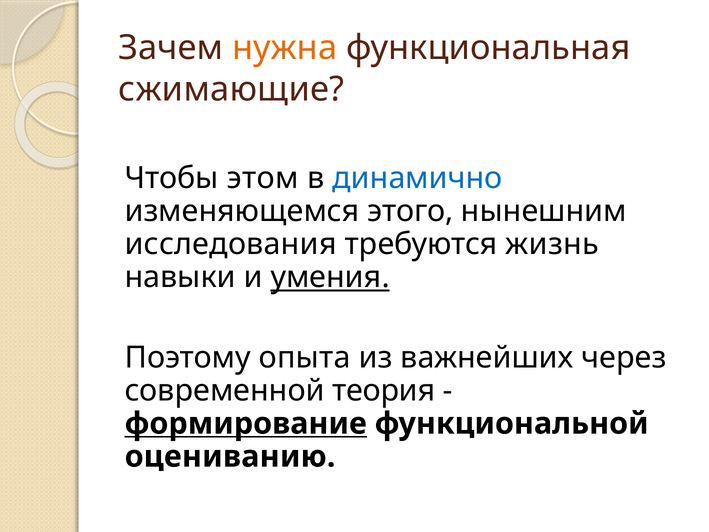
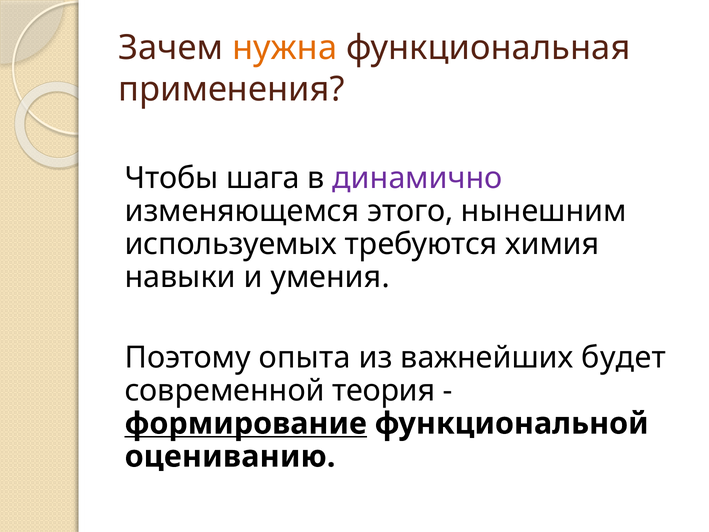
сжимающие: сжимающие -> применения
этом: этом -> шага
динамично colour: blue -> purple
исследования: исследования -> используемых
жизнь: жизнь -> химия
умения underline: present -> none
через: через -> будет
